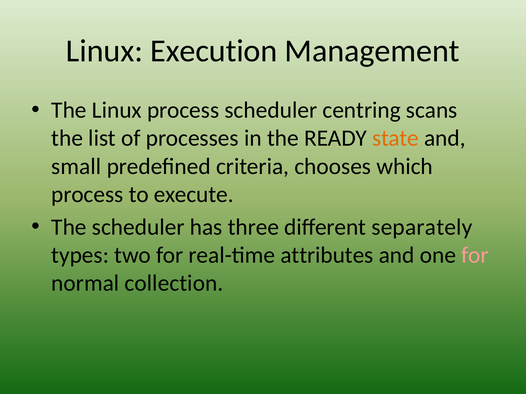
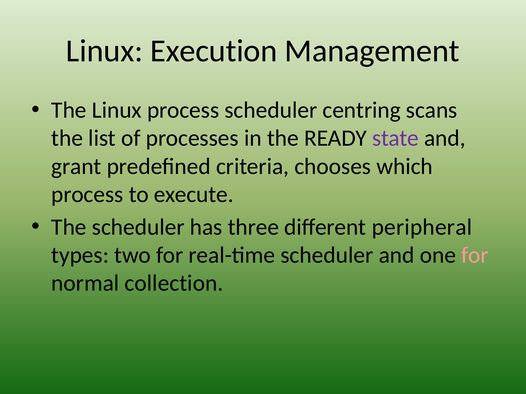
state colour: orange -> purple
small: small -> grant
separately: separately -> peripheral
real-time attributes: attributes -> scheduler
